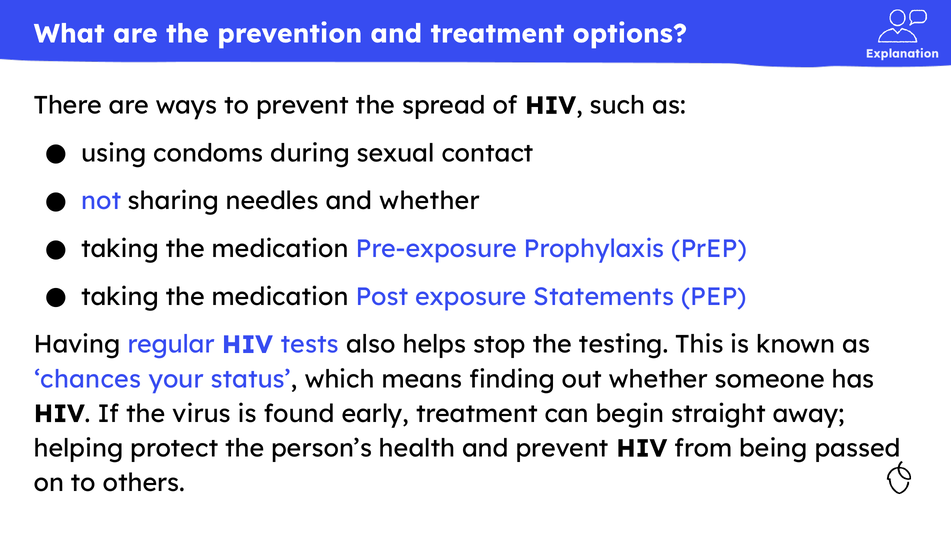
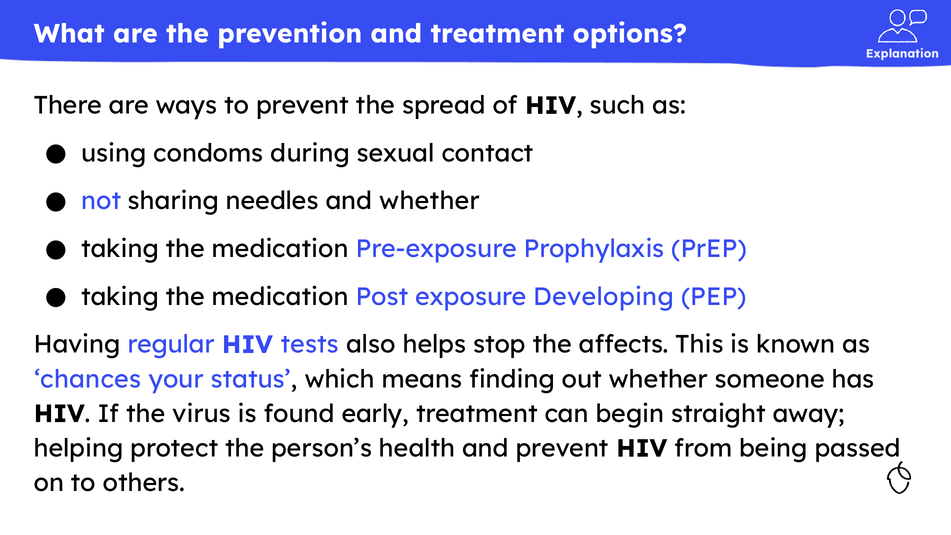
Statements: Statements -> Developing
testing: testing -> affects
